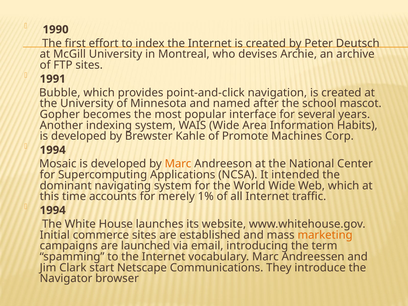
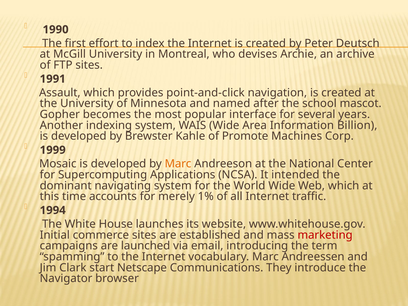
Bubble: Bubble -> Assault
Habits: Habits -> Billion
1994 at (53, 150): 1994 -> 1999
marketing colour: orange -> red
